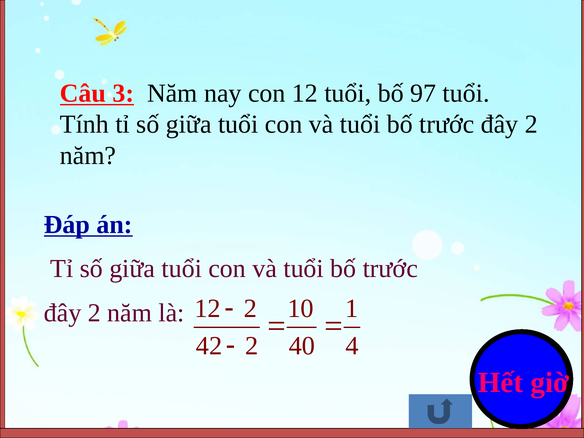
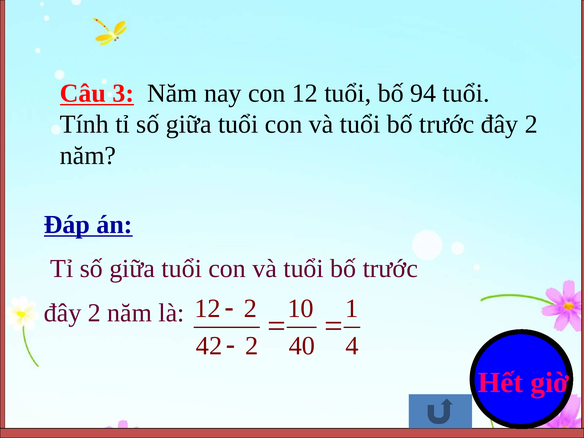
97: 97 -> 94
